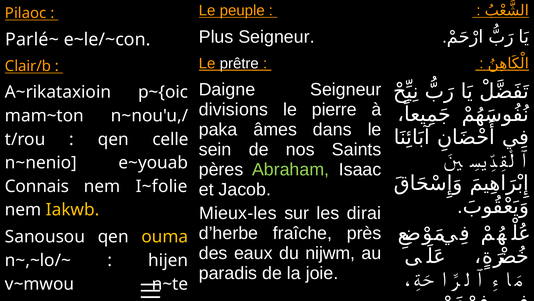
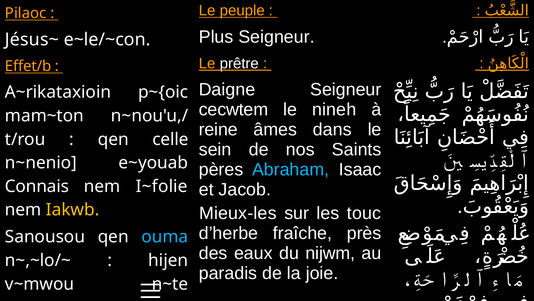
Parlé~: Parlé~ -> Jésus~
Clair/b: Clair/b -> Effet/b
divisions: divisions -> cecwtem
pierre: pierre -> nineh
paka: paka -> reine
Abraham colour: light green -> light blue
dirai: dirai -> touc
ouma colour: yellow -> light blue
